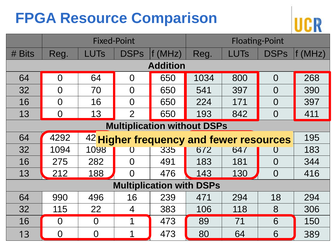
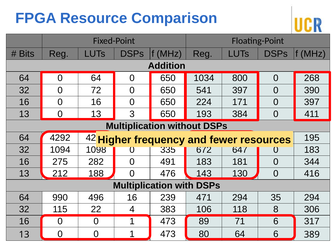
70: 70 -> 72
2: 2 -> 3
842: 842 -> 384
18: 18 -> 35
150: 150 -> 317
